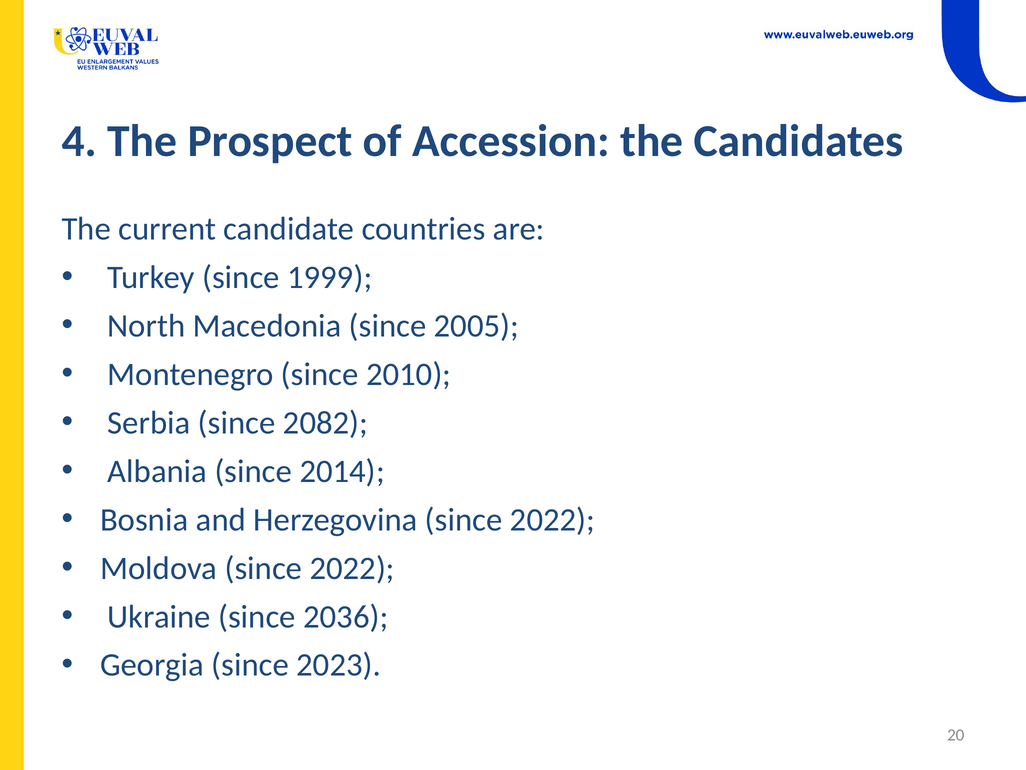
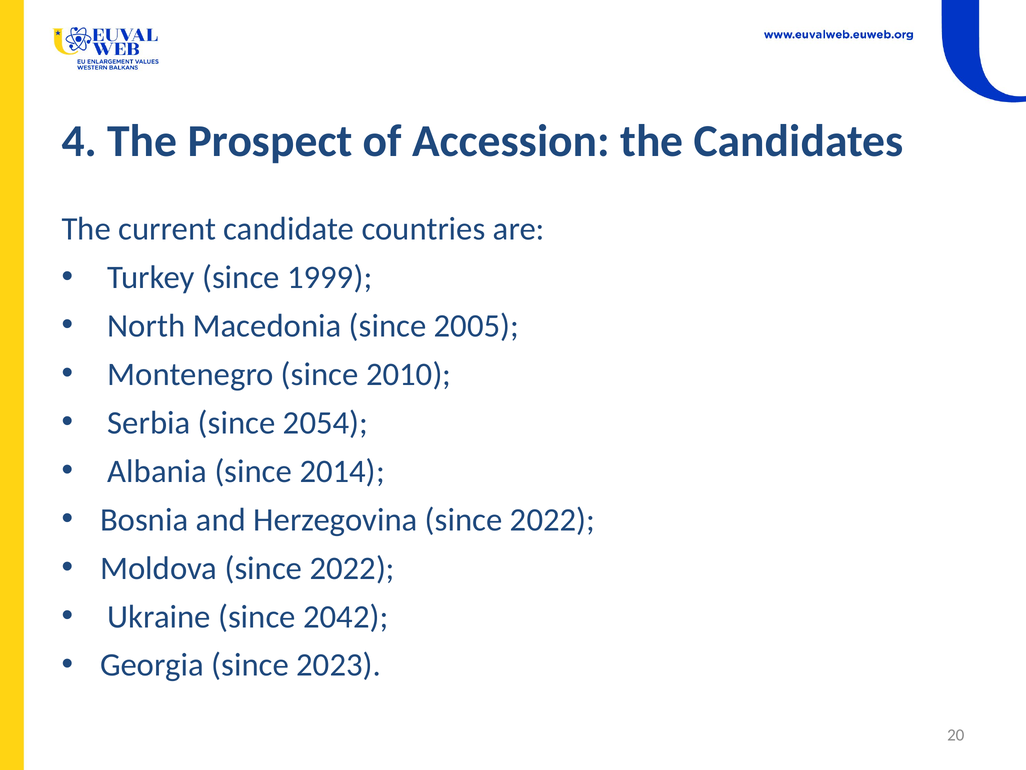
2082: 2082 -> 2054
2036: 2036 -> 2042
